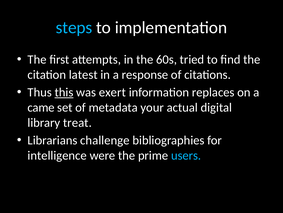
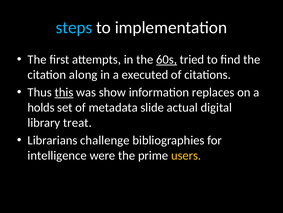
60s underline: none -> present
latest: latest -> along
response: response -> executed
exert: exert -> show
came: came -> holds
your: your -> slide
users colour: light blue -> yellow
